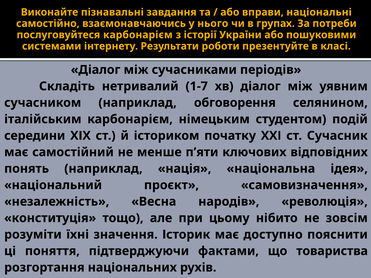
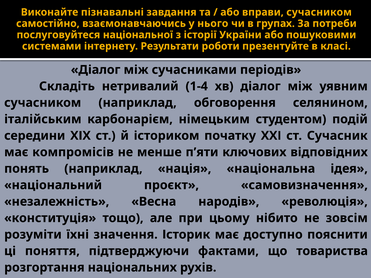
вправи національні: національні -> сучасником
послуговуйтеся карбонарієм: карбонарієм -> національної
1-7: 1-7 -> 1-4
самостійний: самостійний -> компромісів
